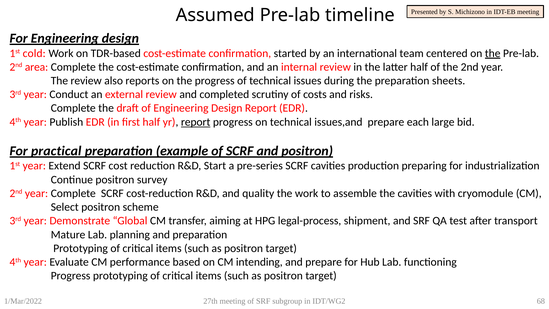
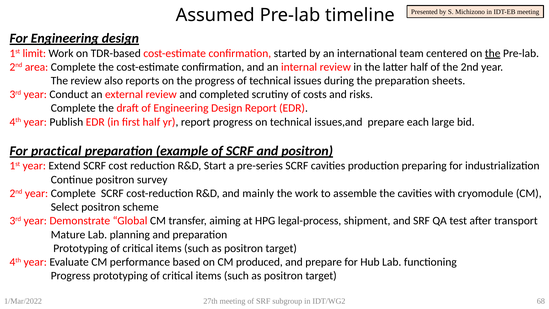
cold: cold -> limit
report at (196, 122) underline: present -> none
quality: quality -> mainly
intending: intending -> produced
